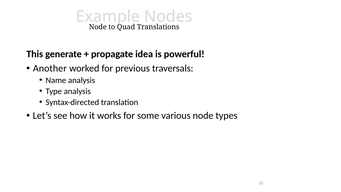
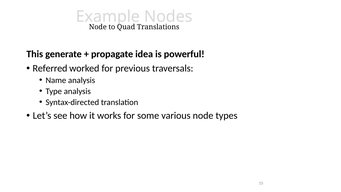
Another: Another -> Referred
